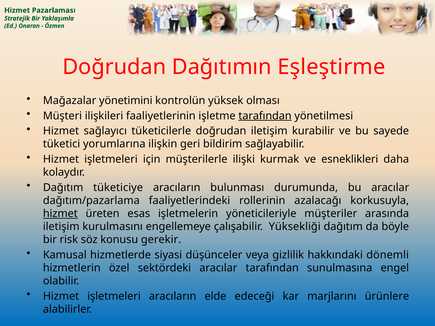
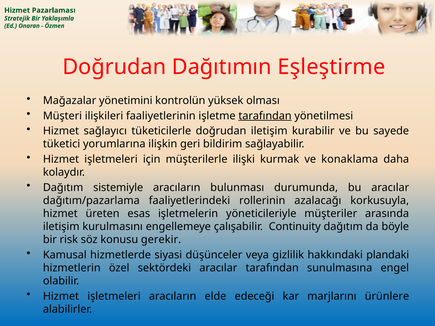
esneklikleri: esneklikleri -> konaklama
tüketiciye: tüketiciye -> sistemiyle
hizmet at (60, 214) underline: present -> none
Yüksekliği: Yüksekliği -> Continuity
dönemli: dönemli -> plandaki
